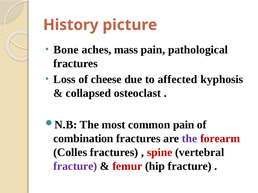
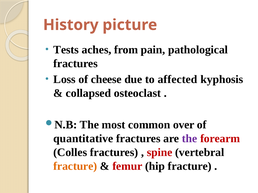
Bone: Bone -> Tests
mass: mass -> from
common pain: pain -> over
combination: combination -> quantitative
fracture at (75, 166) colour: purple -> orange
